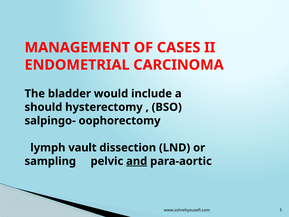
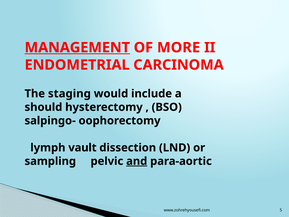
MANAGEMENT underline: none -> present
CASES: CASES -> MORE
bladder: bladder -> staging
